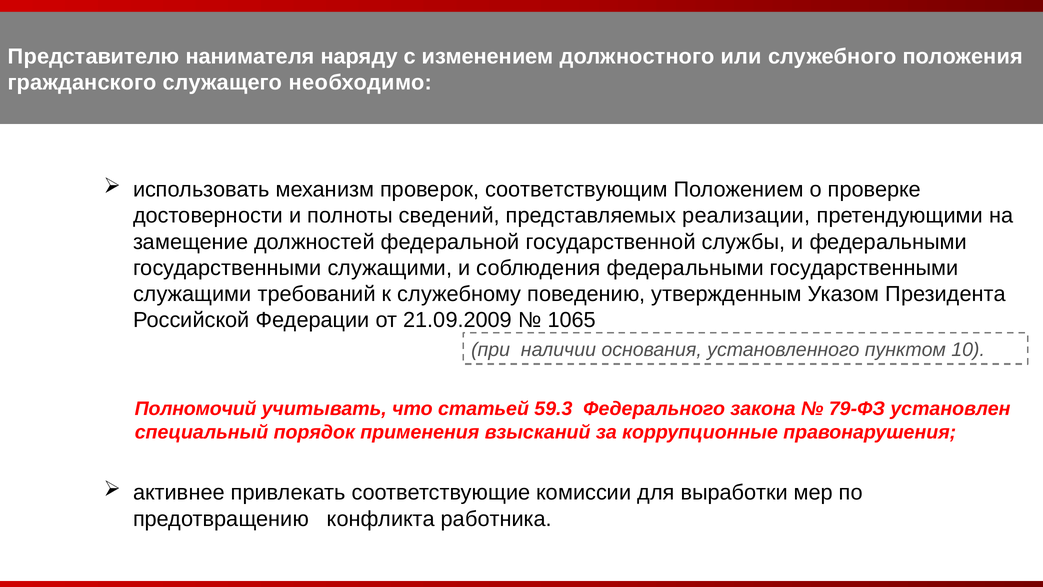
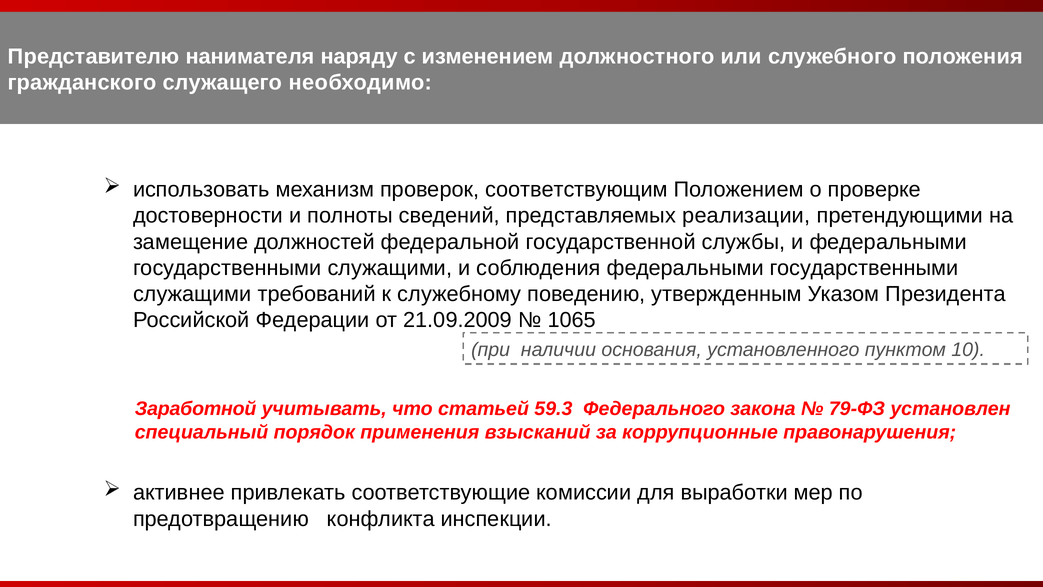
Полномочий: Полномочий -> Заработной
работника: работника -> инспекции
